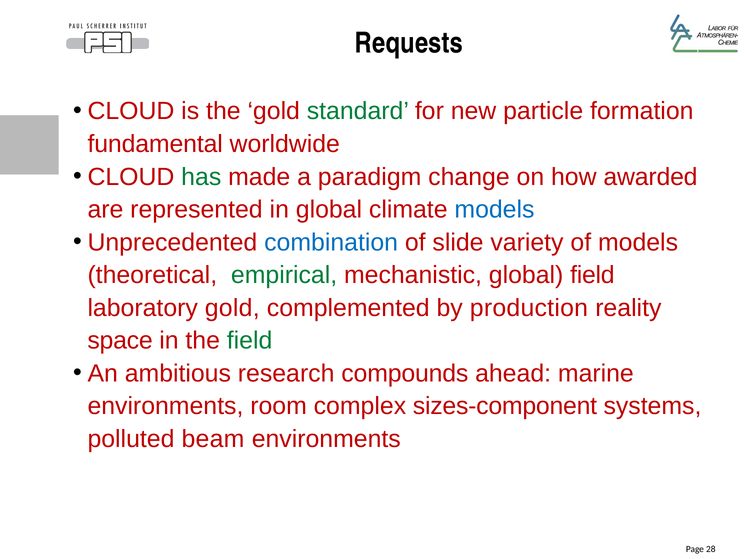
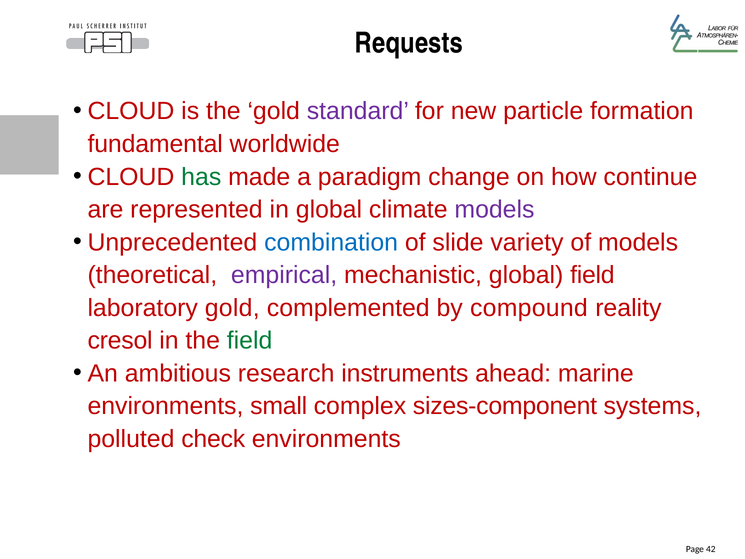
standard colour: green -> purple
awarded: awarded -> continue
models at (494, 210) colour: blue -> purple
empirical colour: green -> purple
production: production -> compound
space: space -> cresol
compounds: compounds -> instruments
room: room -> small
beam: beam -> check
28: 28 -> 42
